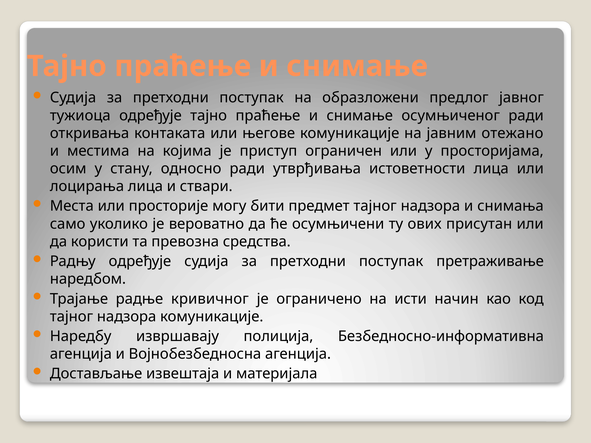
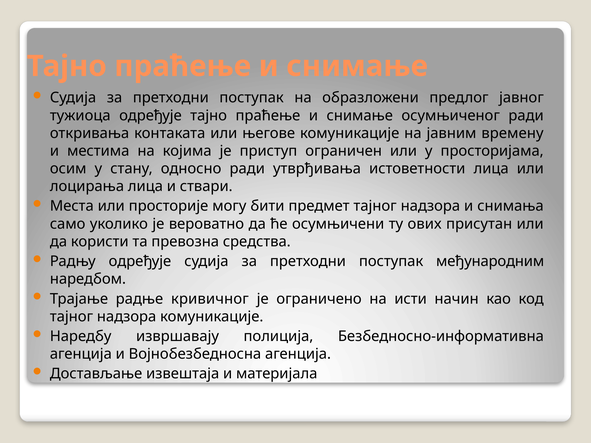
отежано: отежано -> времену
претраживање: претраживање -> међународним
